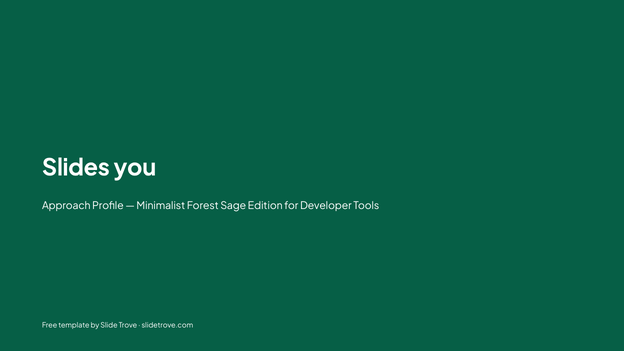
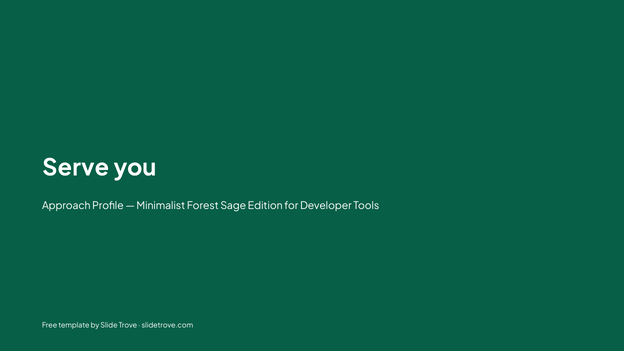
Slides: Slides -> Serve
